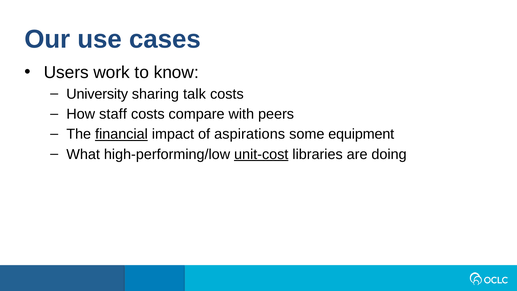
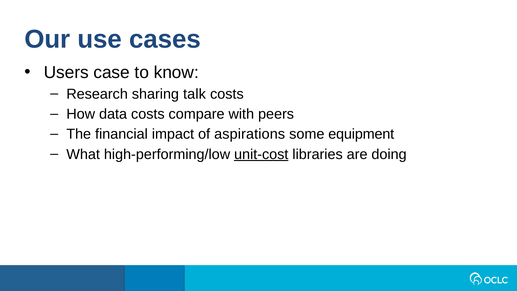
work: work -> case
University: University -> Research
staff: staff -> data
financial underline: present -> none
